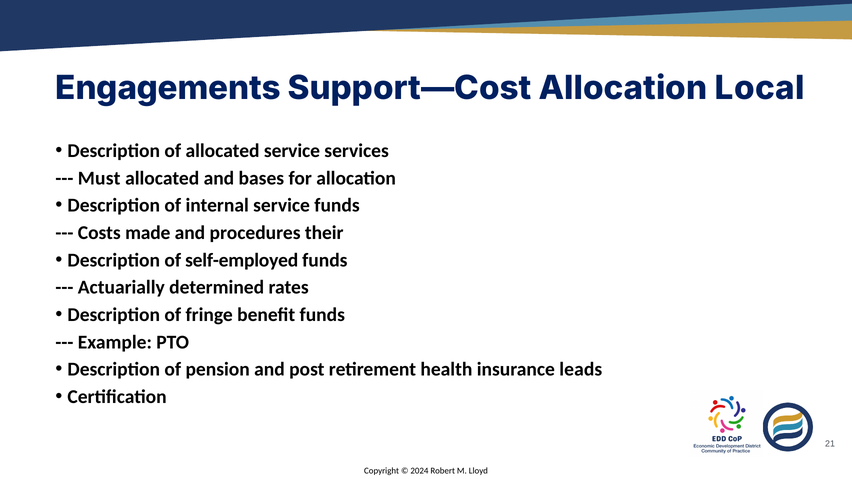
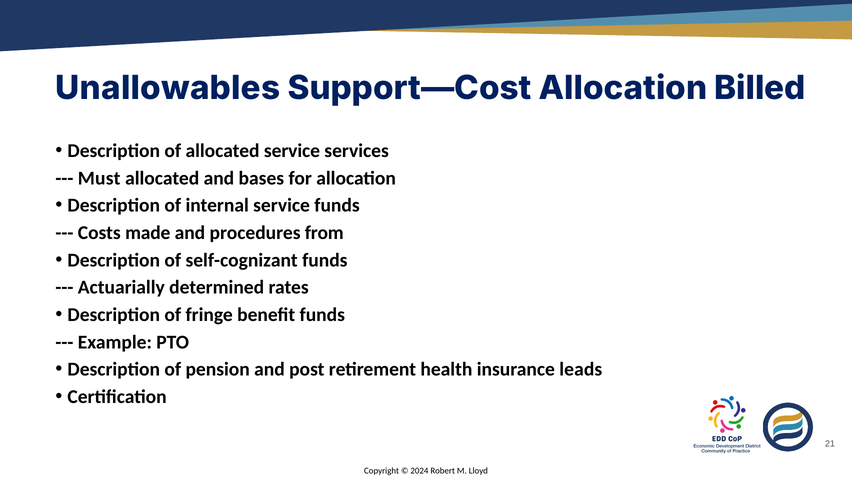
Engagements: Engagements -> Unallowables
Local: Local -> Billed
their: their -> from
self-employed: self-employed -> self-cognizant
